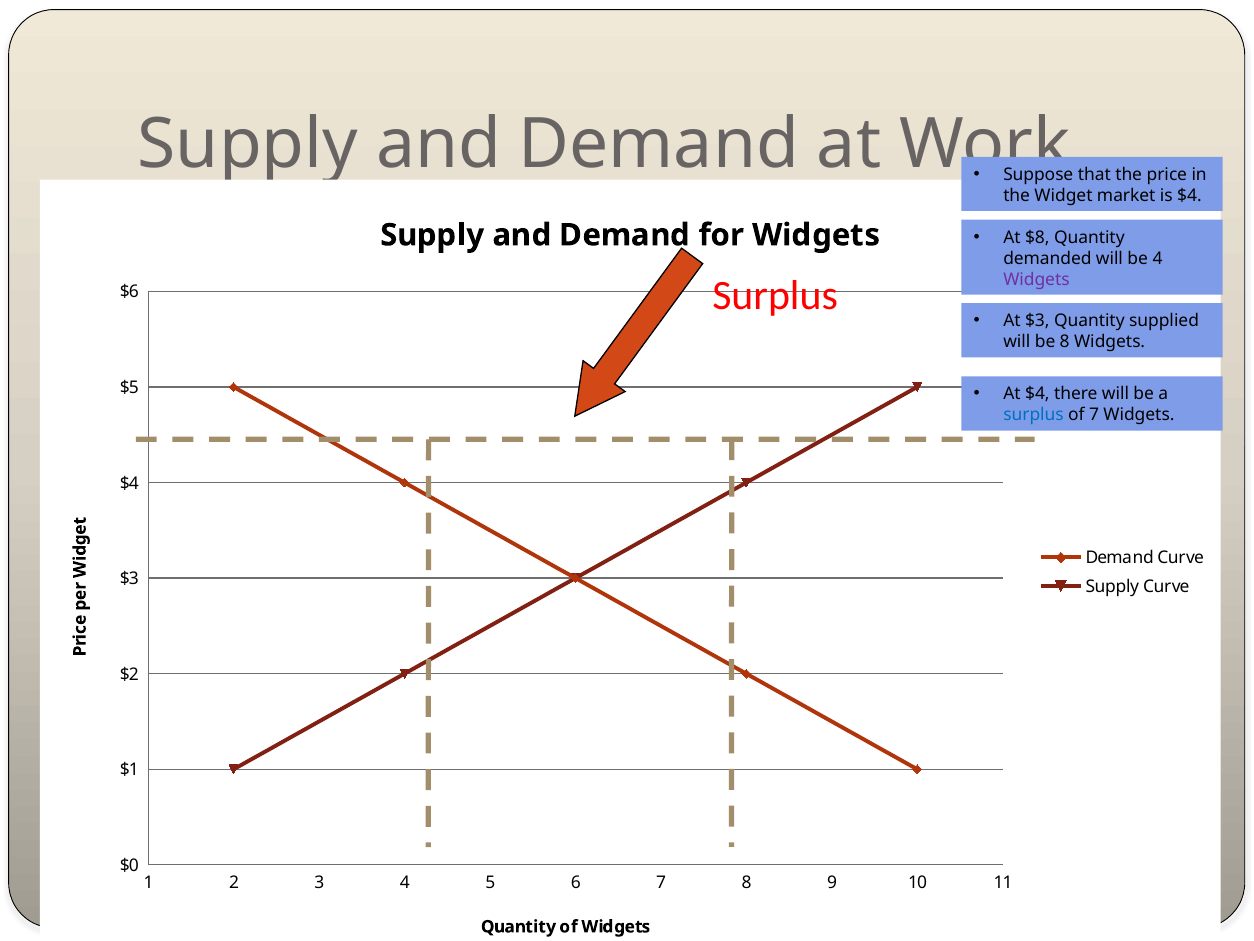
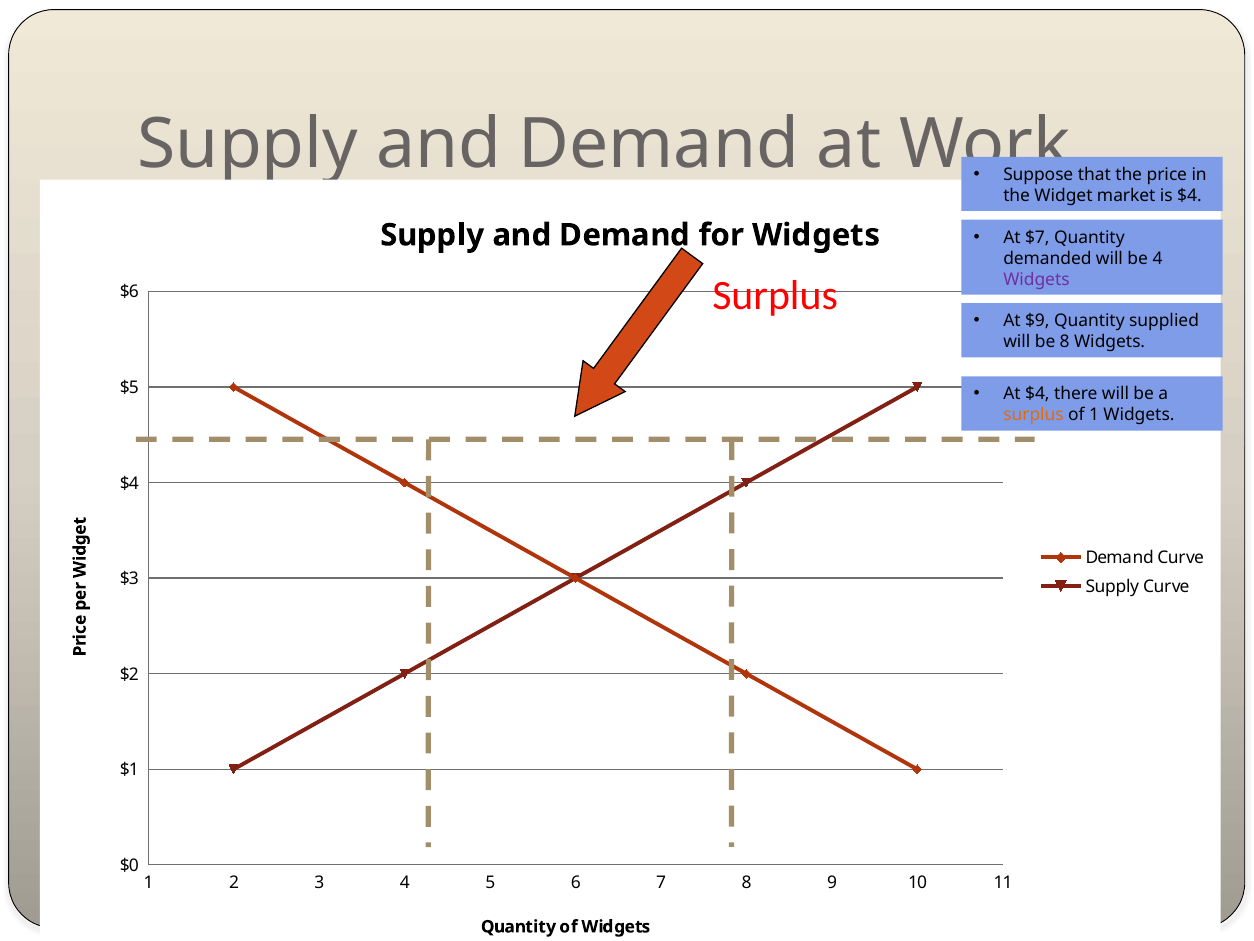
$8: $8 -> $7
At $3: $3 -> $9
surplus at (1034, 415) colour: blue -> orange
of 7: 7 -> 1
